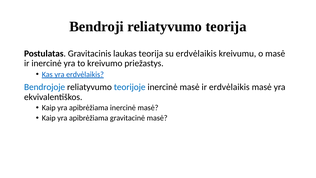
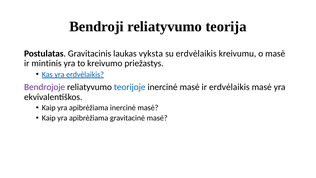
laukas teorija: teorija -> vyksta
ir inercinė: inercinė -> mintinis
Bendrojoje colour: blue -> purple
